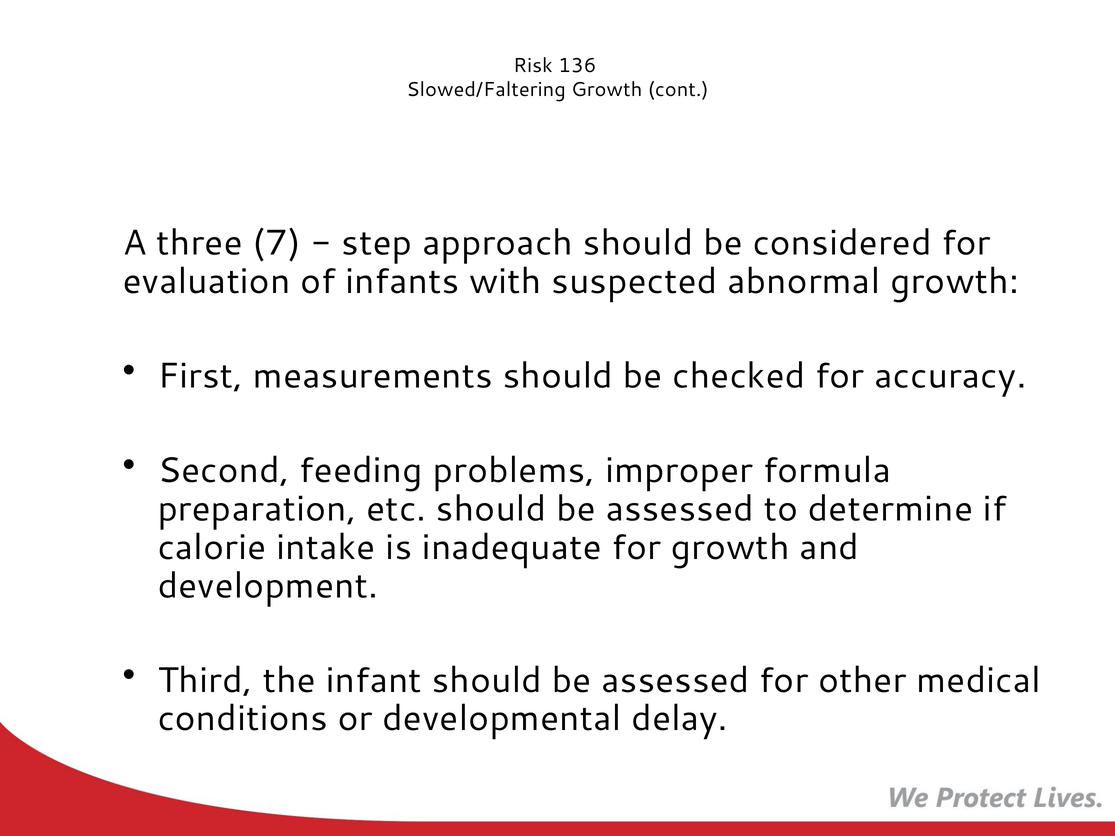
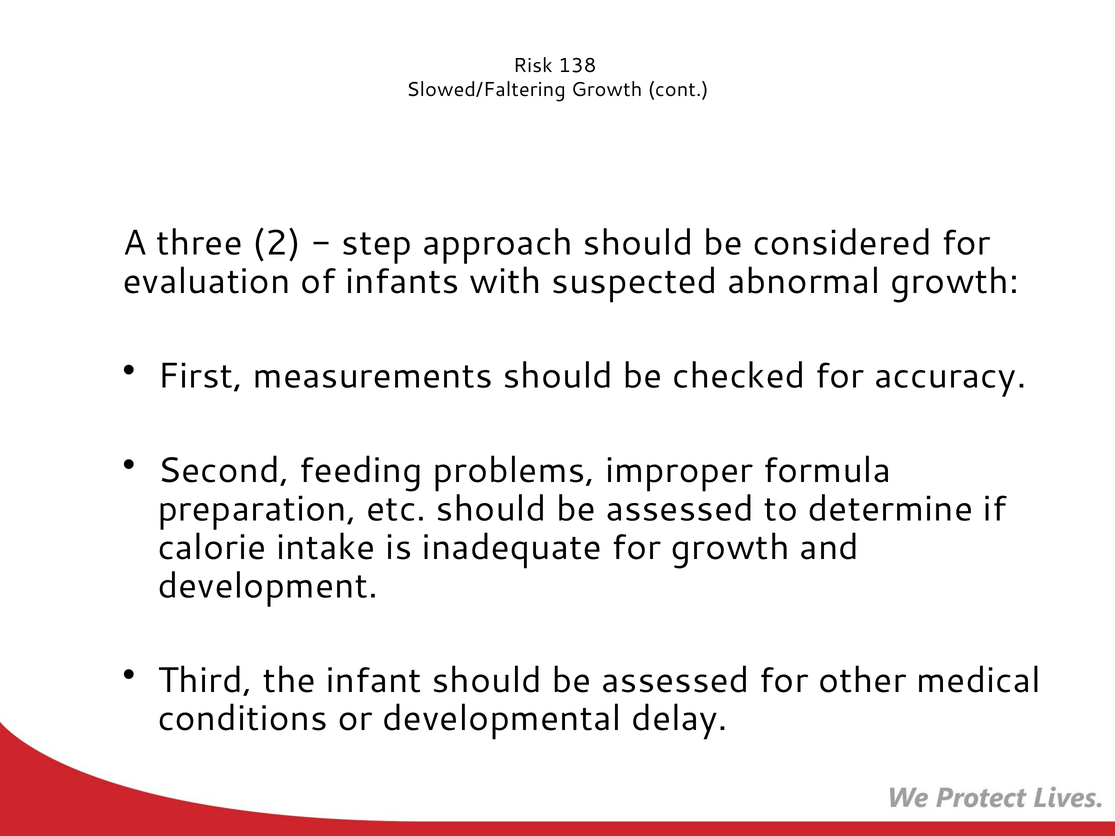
136: 136 -> 138
7: 7 -> 2
